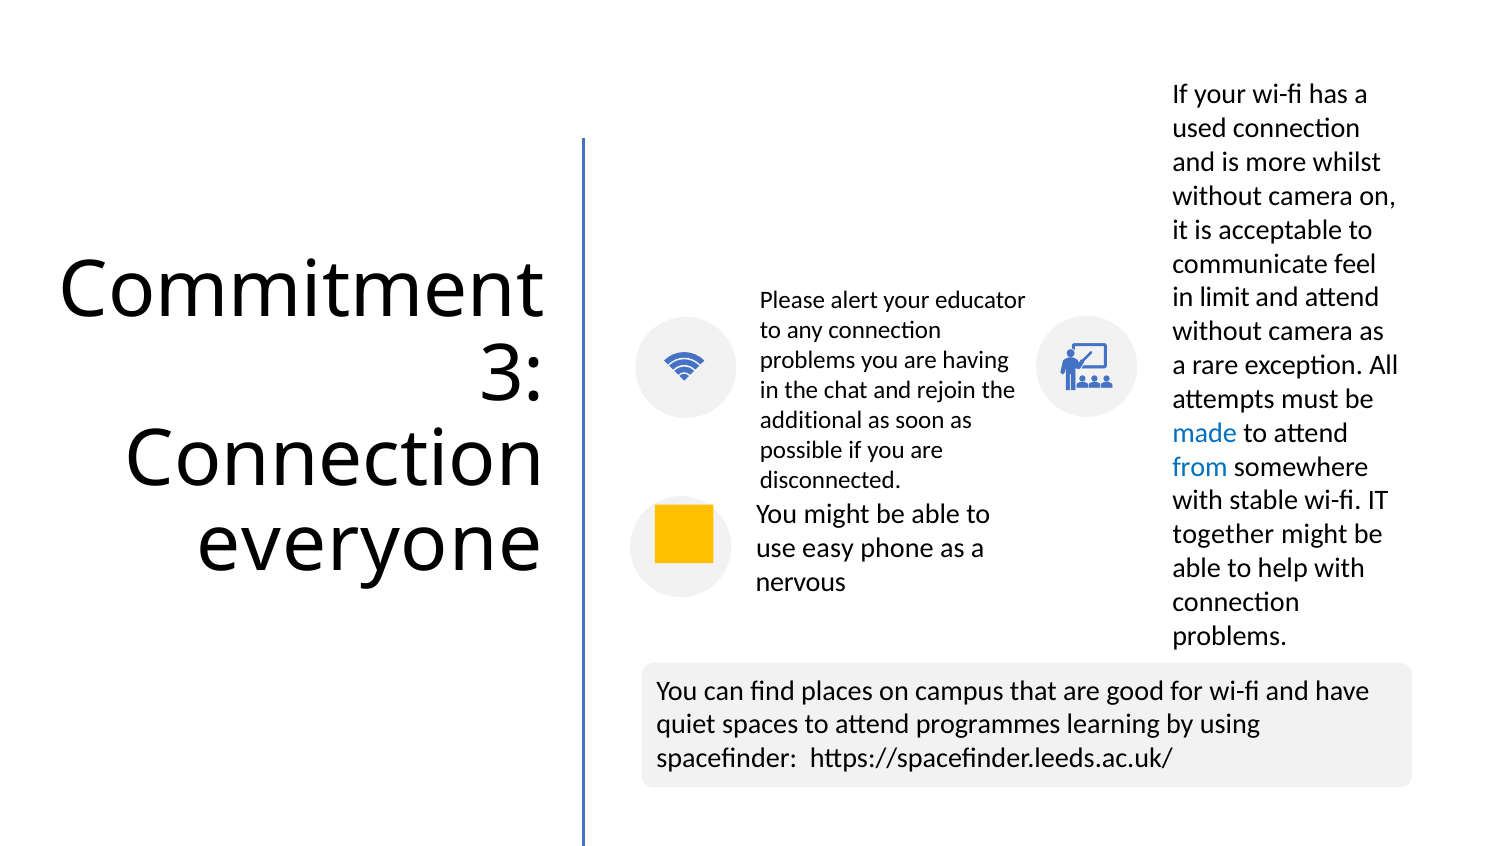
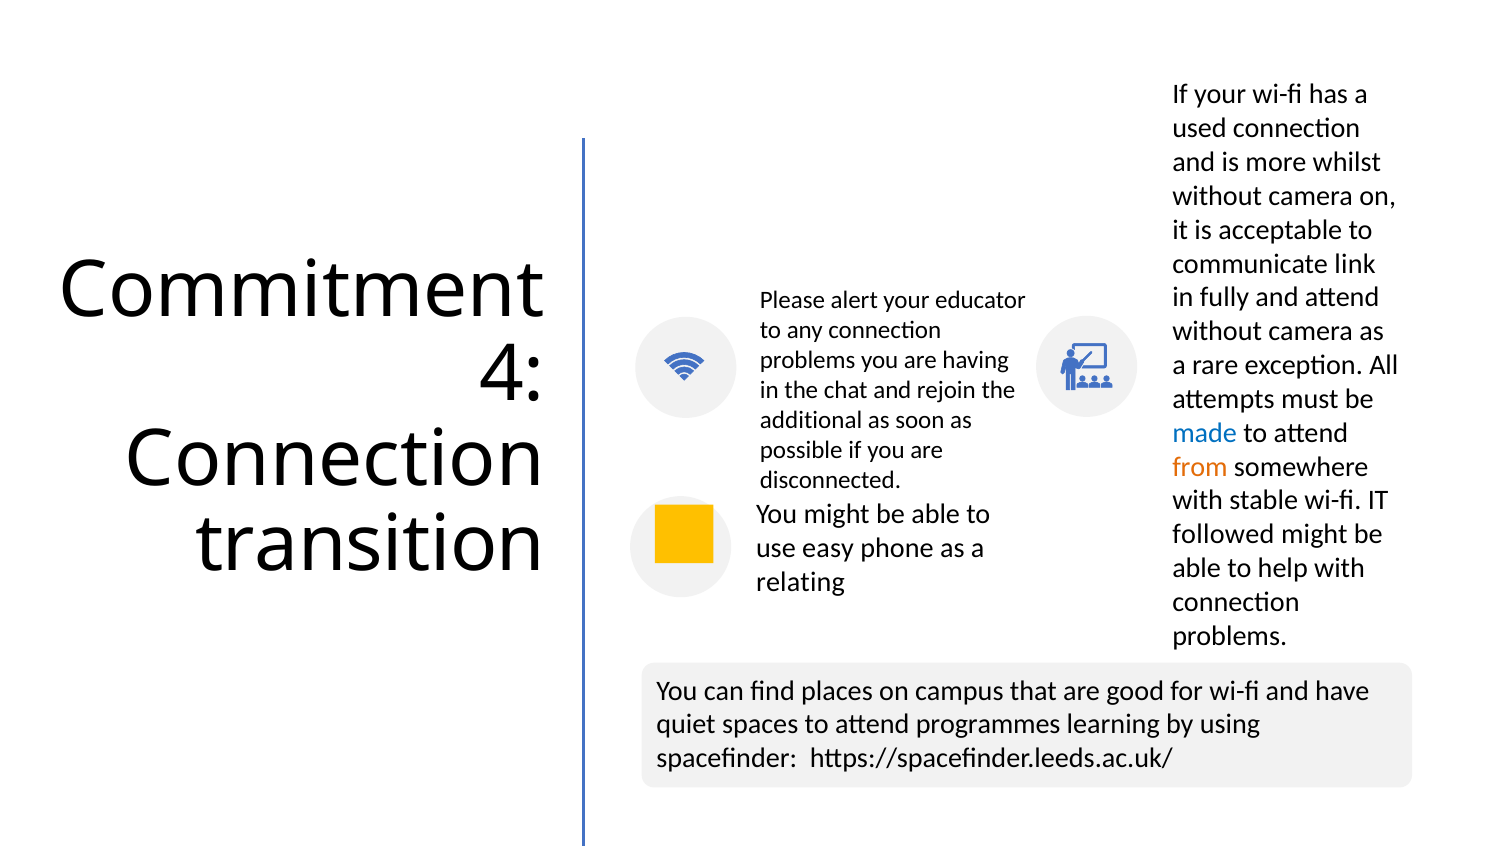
feel: feel -> link
limit: limit -> fully
3: 3 -> 4
from colour: blue -> orange
everyone: everyone -> transition
together: together -> followed
nervous: nervous -> relating
